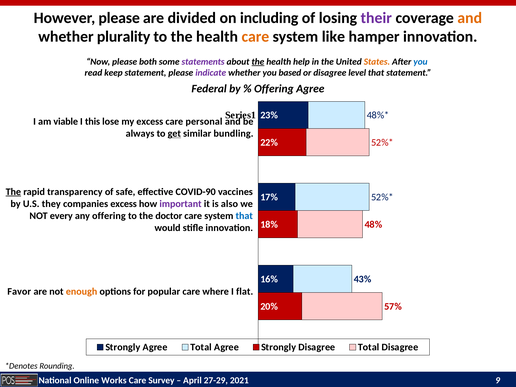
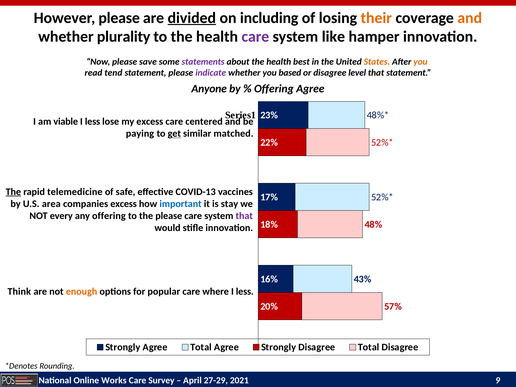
divided underline: none -> present
their colour: purple -> orange
care at (255, 37) colour: orange -> purple
both: both -> save
the at (258, 62) underline: present -> none
help: help -> best
you at (420, 62) colour: blue -> orange
keep: keep -> tend
Federal: Federal -> Anyone
this at (93, 122): this -> less
personal: personal -> centered
always: always -> paying
bundling: bundling -> matched
transparency: transparency -> telemedicine
COVID-90: COVID-90 -> COVID-13
they: they -> area
important colour: purple -> blue
also: also -> stay
the doctor: doctor -> please
that at (244, 216) colour: blue -> purple
Favor: Favor -> Think
where I flat: flat -> less
